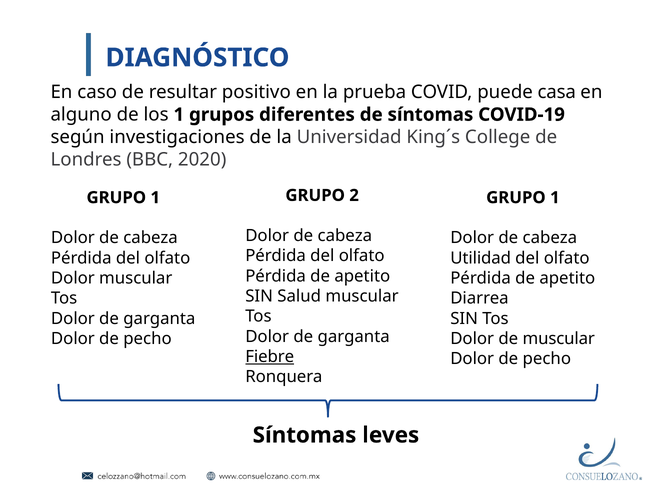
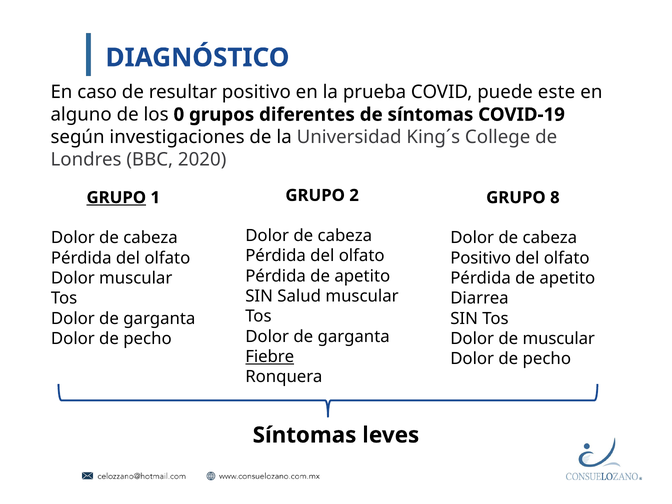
casa: casa -> este
los 1: 1 -> 0
GRUPO at (116, 198) underline: none -> present
1 at (555, 198): 1 -> 8
Utilidad at (481, 258): Utilidad -> Positivo
